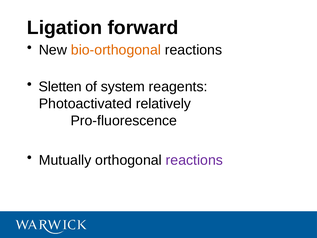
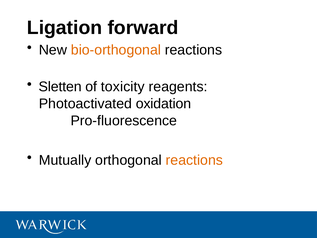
system: system -> toxicity
relatively: relatively -> oxidation
reactions at (194, 160) colour: purple -> orange
